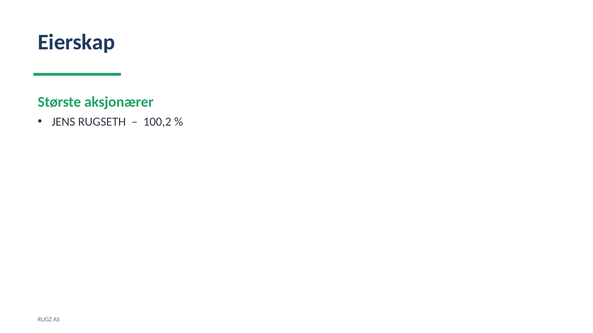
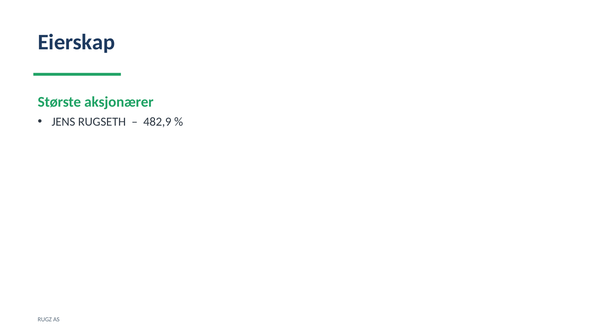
100,2: 100,2 -> 482,9
